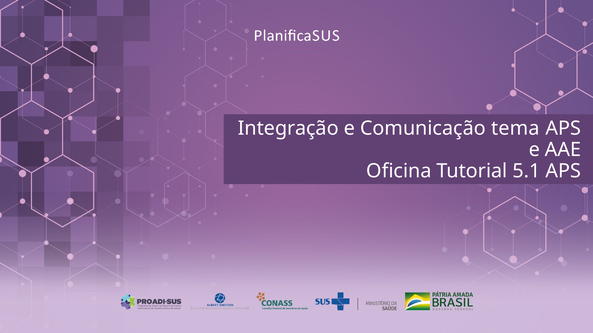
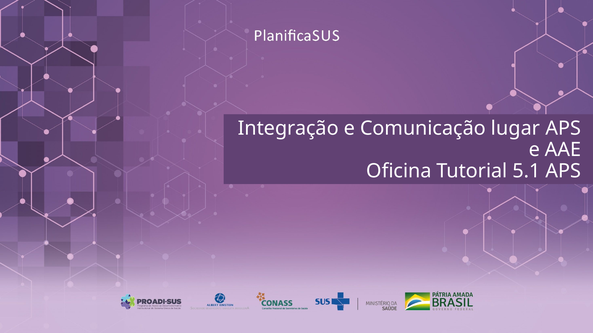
tema: tema -> lugar
